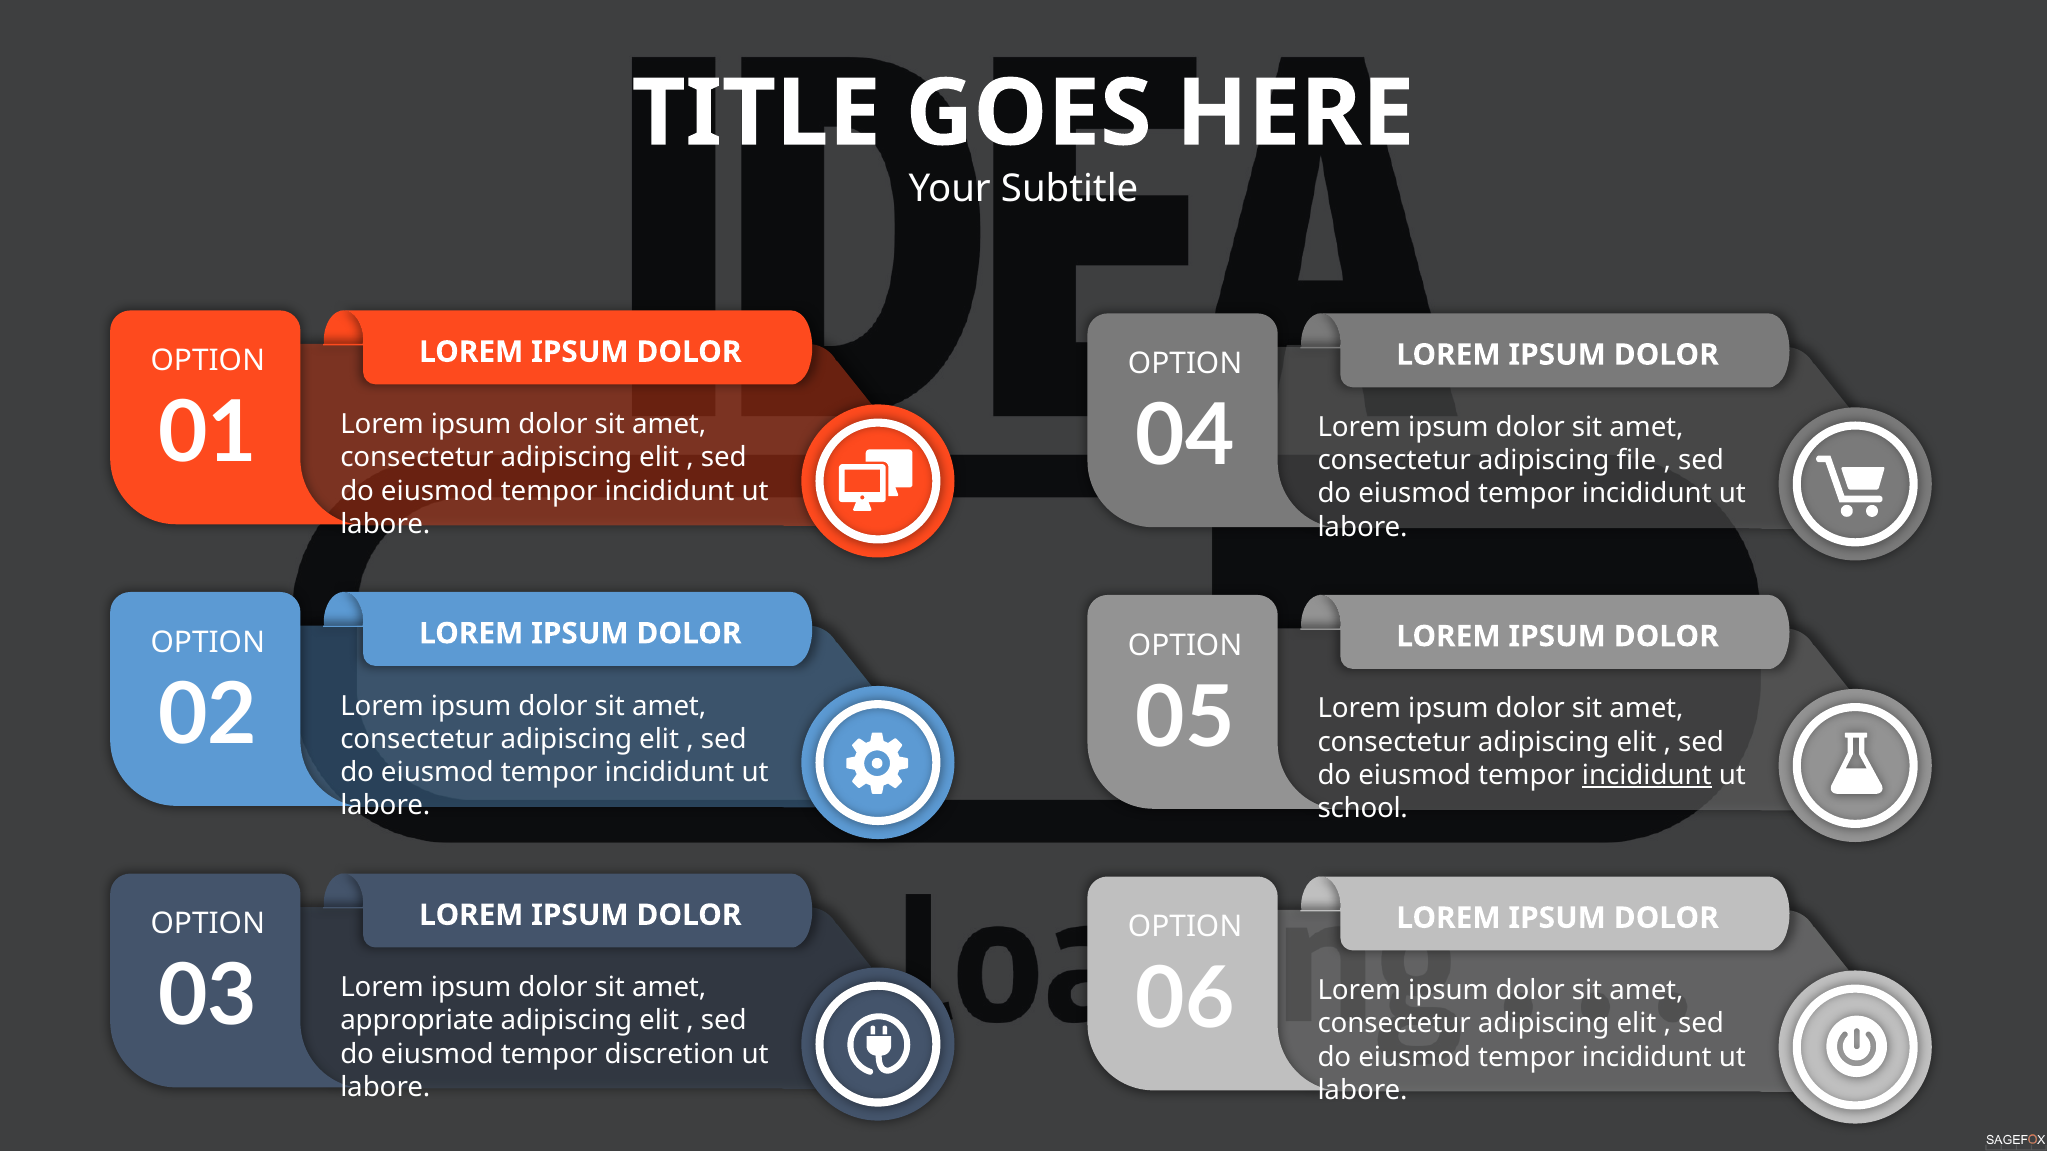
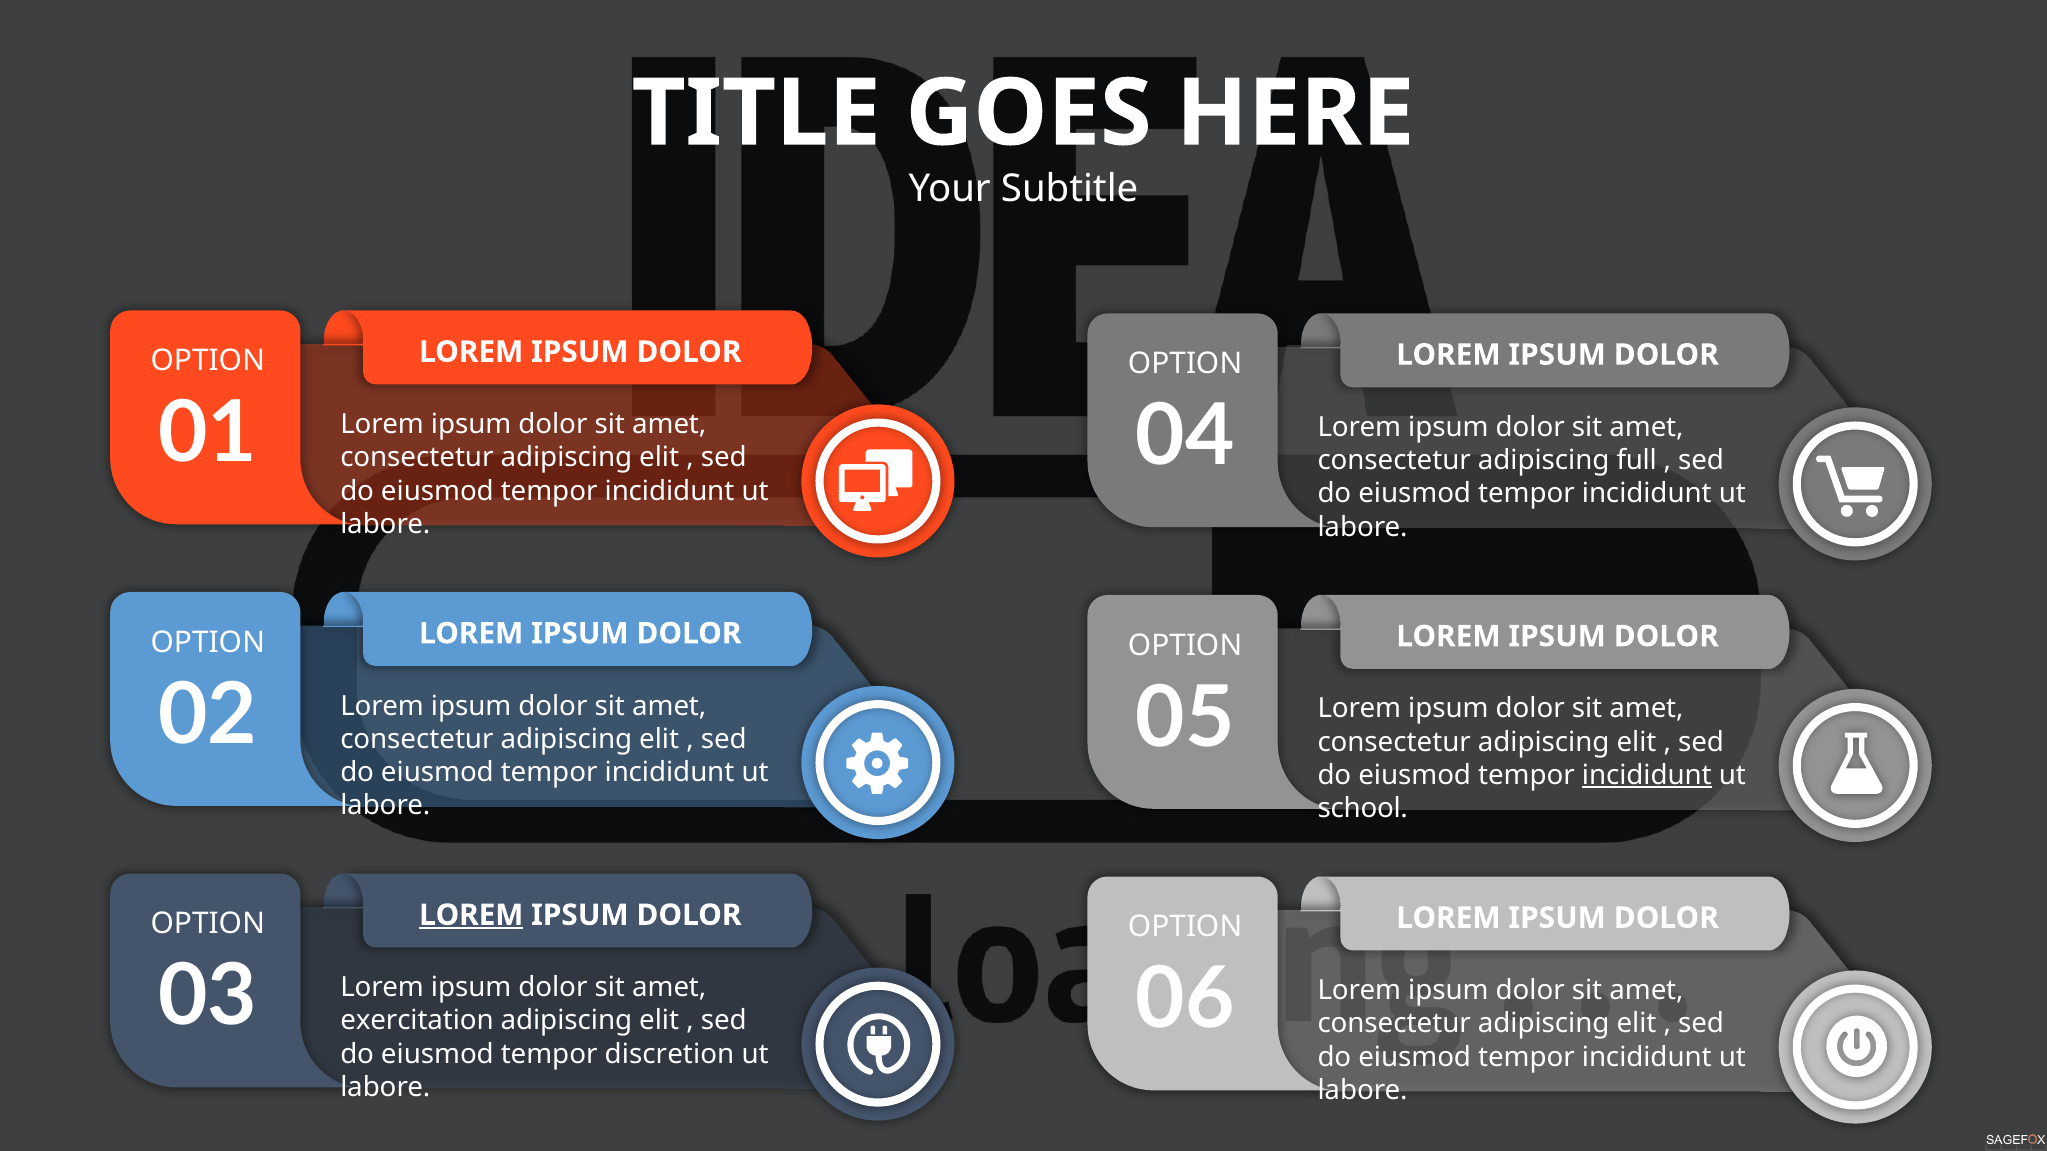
file: file -> full
LOREM at (471, 915) underline: none -> present
appropriate: appropriate -> exercitation
